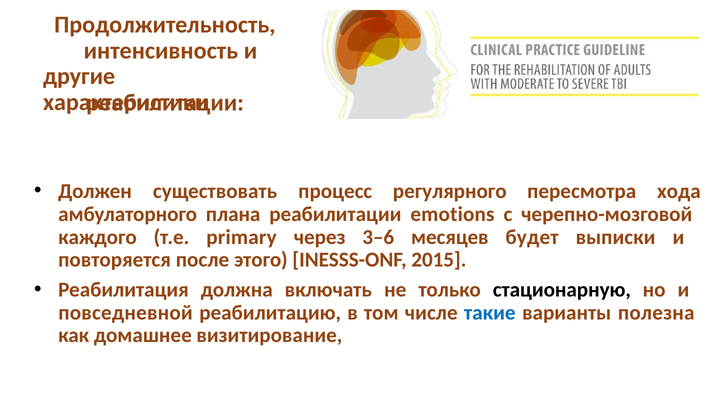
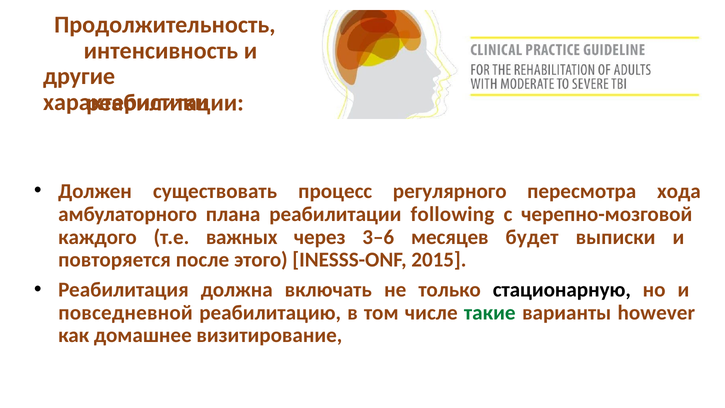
emotions: emotions -> following
primary: primary -> важных
такие colour: blue -> green
полезна: полезна -> however
